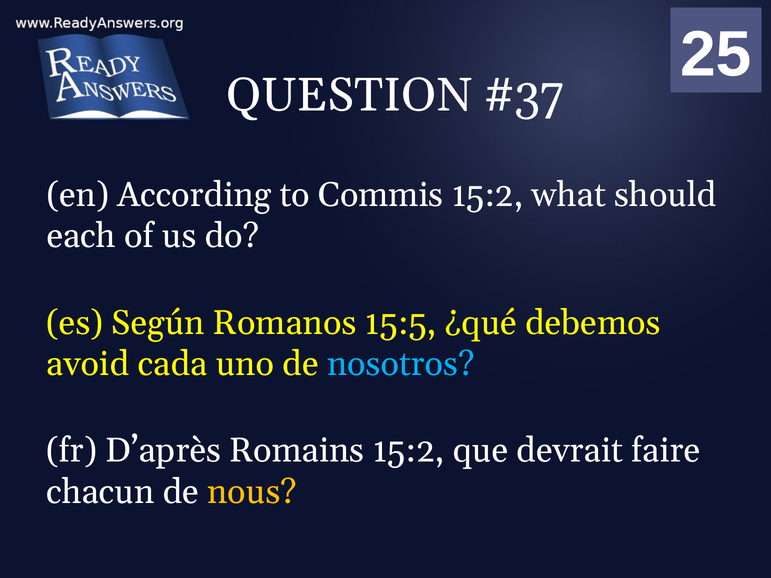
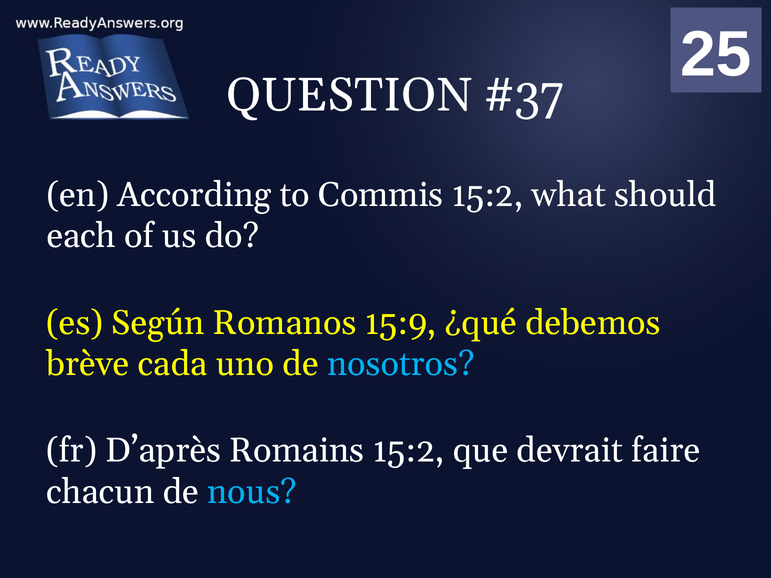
15:5: 15:5 -> 15:9
avoid: avoid -> brève
nous colour: yellow -> light blue
